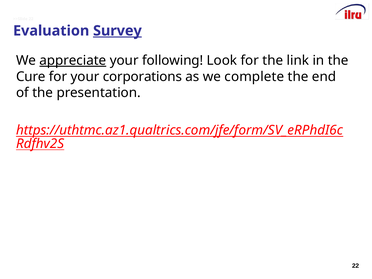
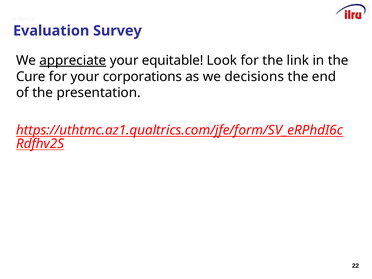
Survey underline: present -> none
following: following -> equitable
complete: complete -> decisions
